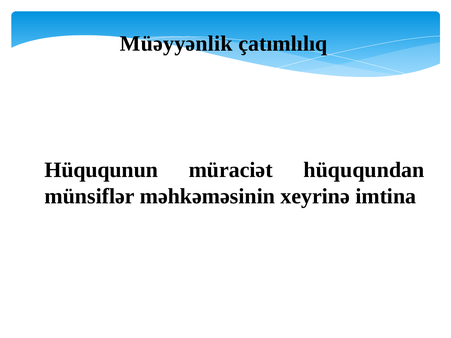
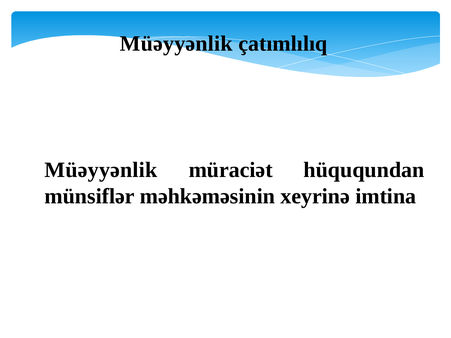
Hüququnun at (101, 170): Hüququnun -> Müəyyənlik
